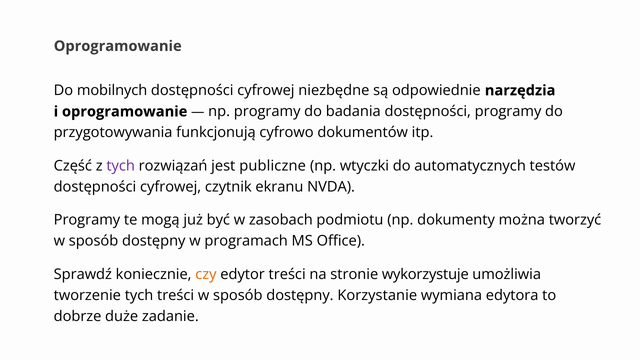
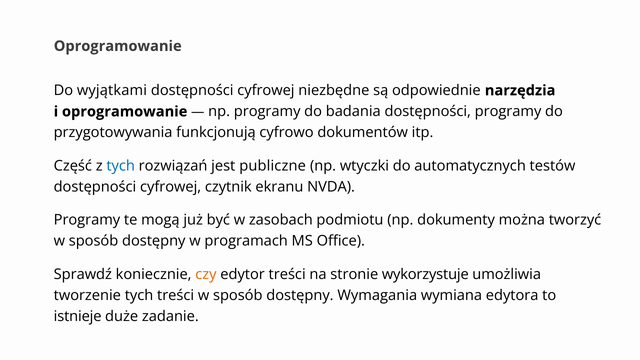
mobilnych: mobilnych -> wyjątkami
tych at (121, 166) colour: purple -> blue
Korzystanie: Korzystanie -> Wymagania
dobrze: dobrze -> istnieje
